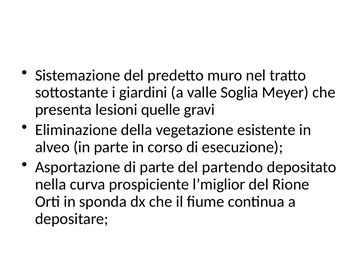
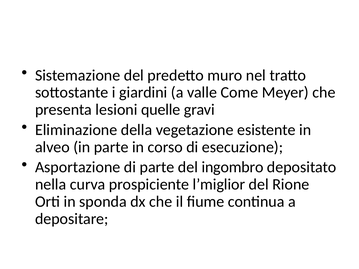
Soglia: Soglia -> Come
partendo: partendo -> ingombro
